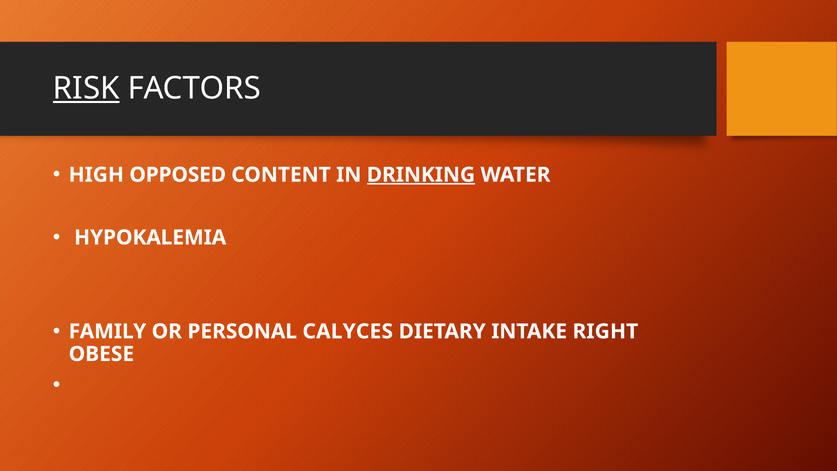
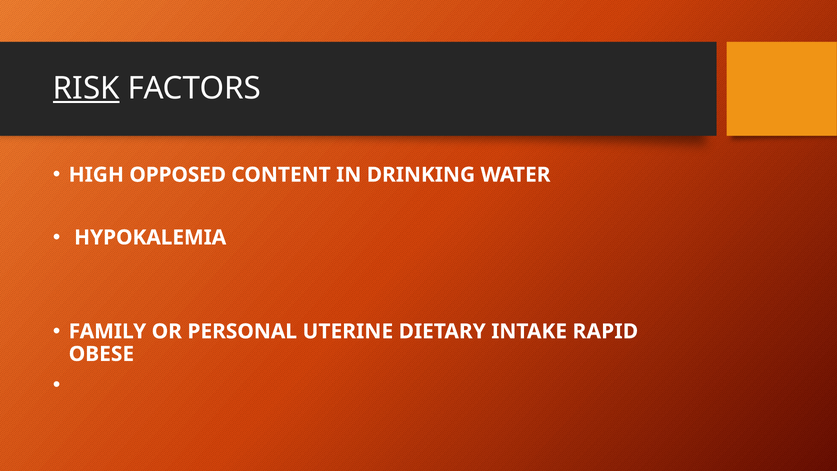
DRINKING underline: present -> none
CALYCES: CALYCES -> UTERINE
RIGHT: RIGHT -> RAPID
